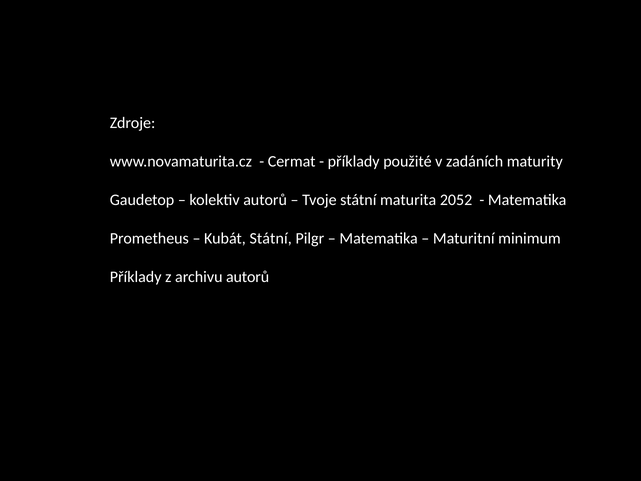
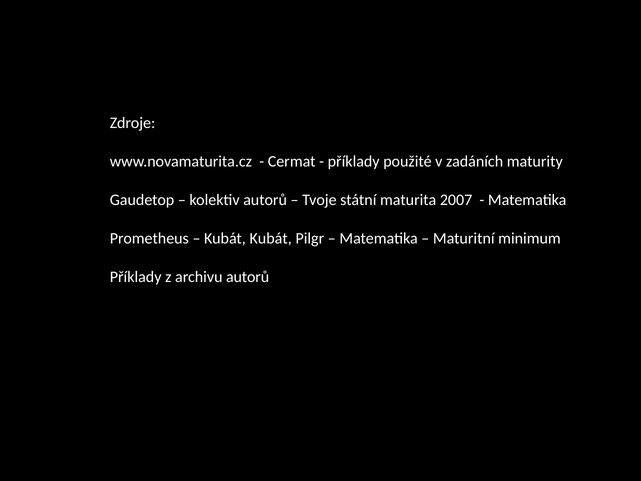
2052: 2052 -> 2007
Kubát Státní: Státní -> Kubát
